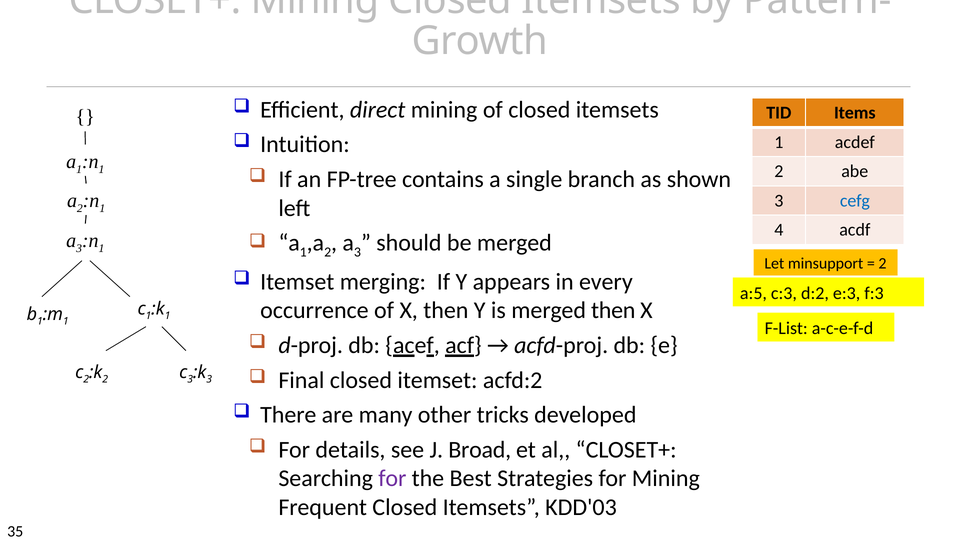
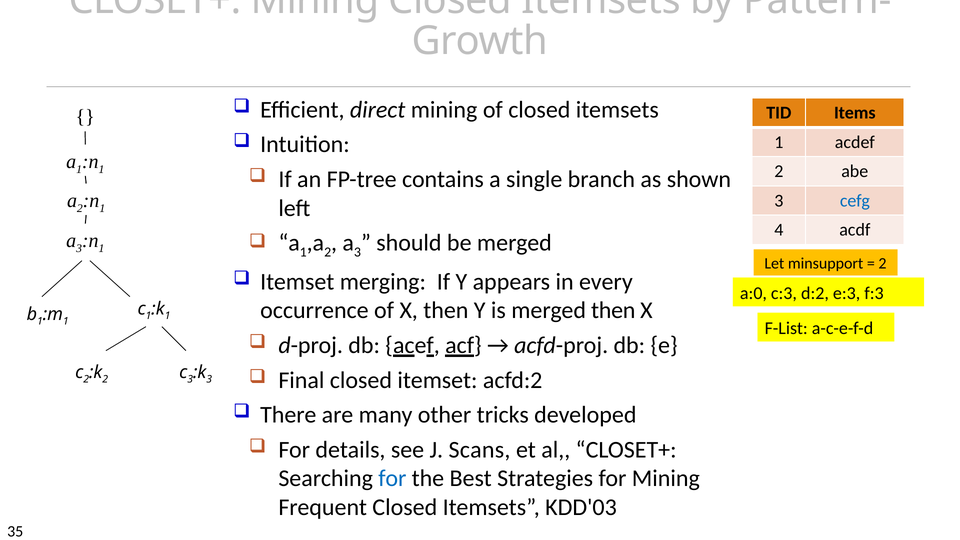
a:5: a:5 -> a:0
Broad: Broad -> Scans
for at (392, 479) colour: purple -> blue
